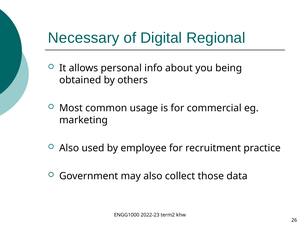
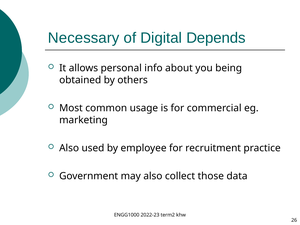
Regional: Regional -> Depends
